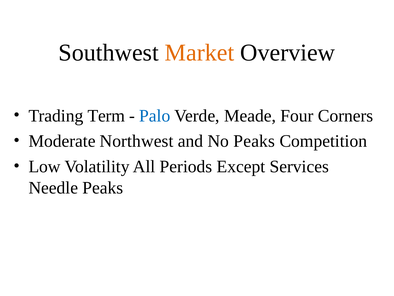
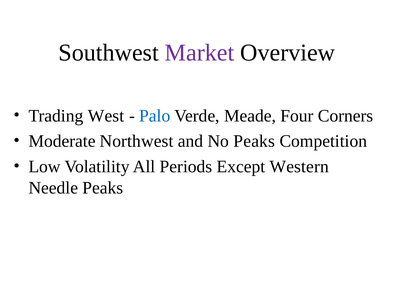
Market colour: orange -> purple
Term: Term -> West
Services: Services -> Western
